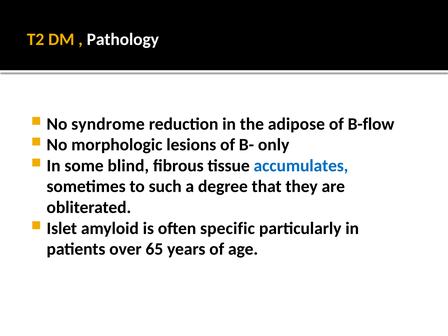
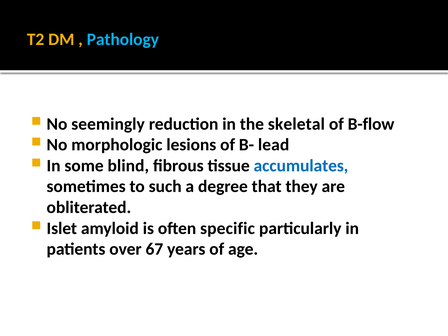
Pathology colour: white -> light blue
syndrome: syndrome -> seemingly
adipose: adipose -> skeletal
only: only -> lead
65: 65 -> 67
